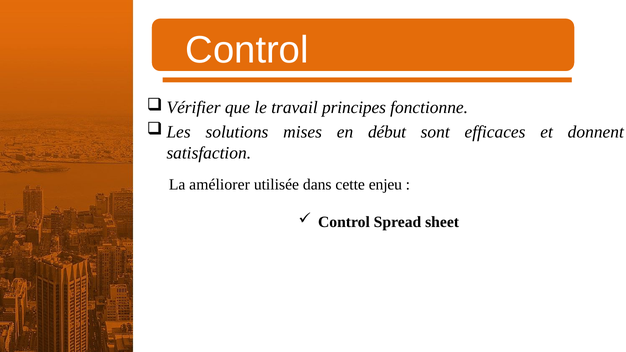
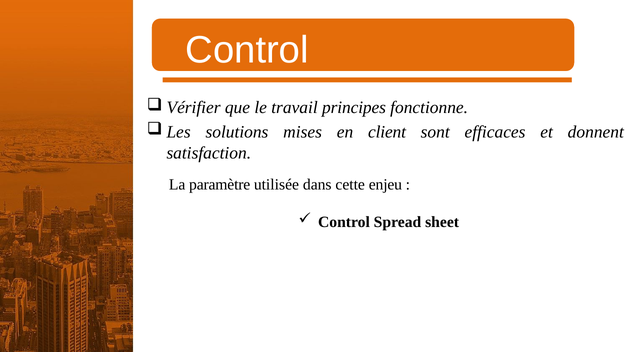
début: début -> client
améliorer: améliorer -> paramètre
